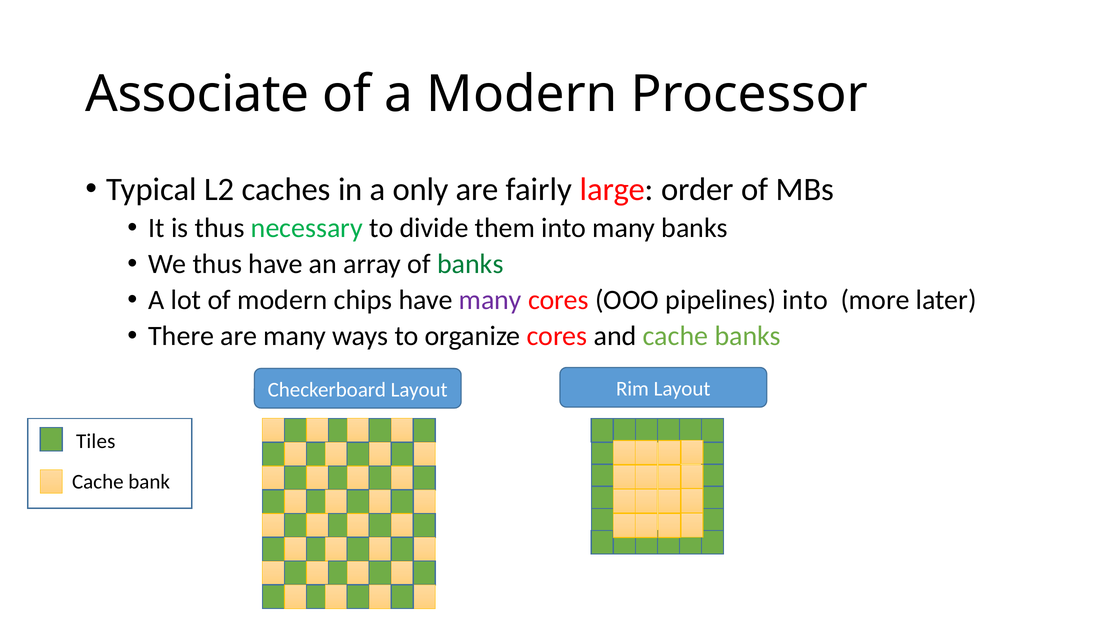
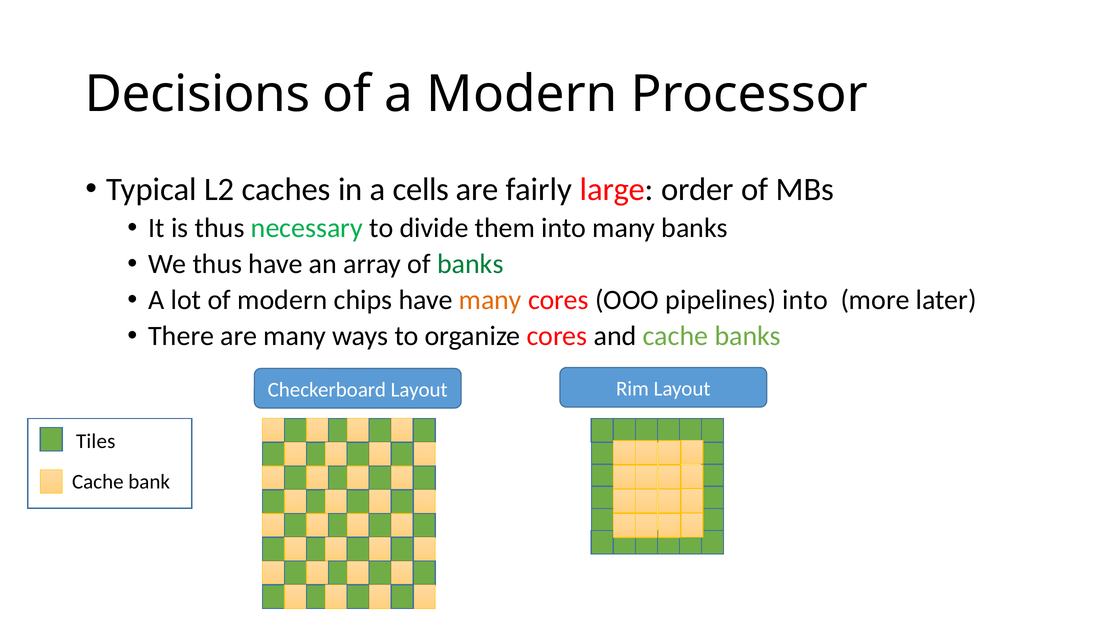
Associate: Associate -> Decisions
only: only -> cells
many at (490, 300) colour: purple -> orange
